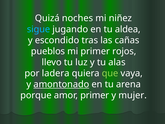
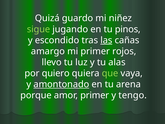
noches: noches -> guardo
sigue colour: light blue -> light green
aldea: aldea -> pinos
las underline: none -> present
pueblos: pueblos -> amargo
ladera: ladera -> quiero
mujer: mujer -> tengo
